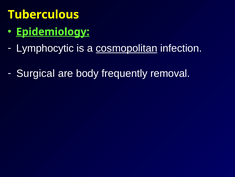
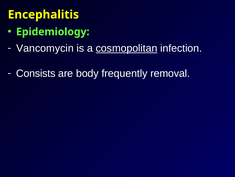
Tuberculous: Tuberculous -> Encephalitis
Epidemiology underline: present -> none
Lymphocytic: Lymphocytic -> Vancomycin
Surgical: Surgical -> Consists
